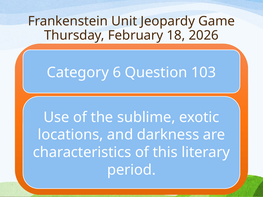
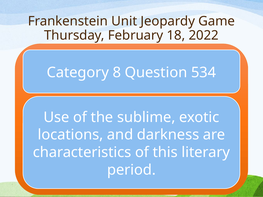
2026: 2026 -> 2022
6: 6 -> 8
103: 103 -> 534
